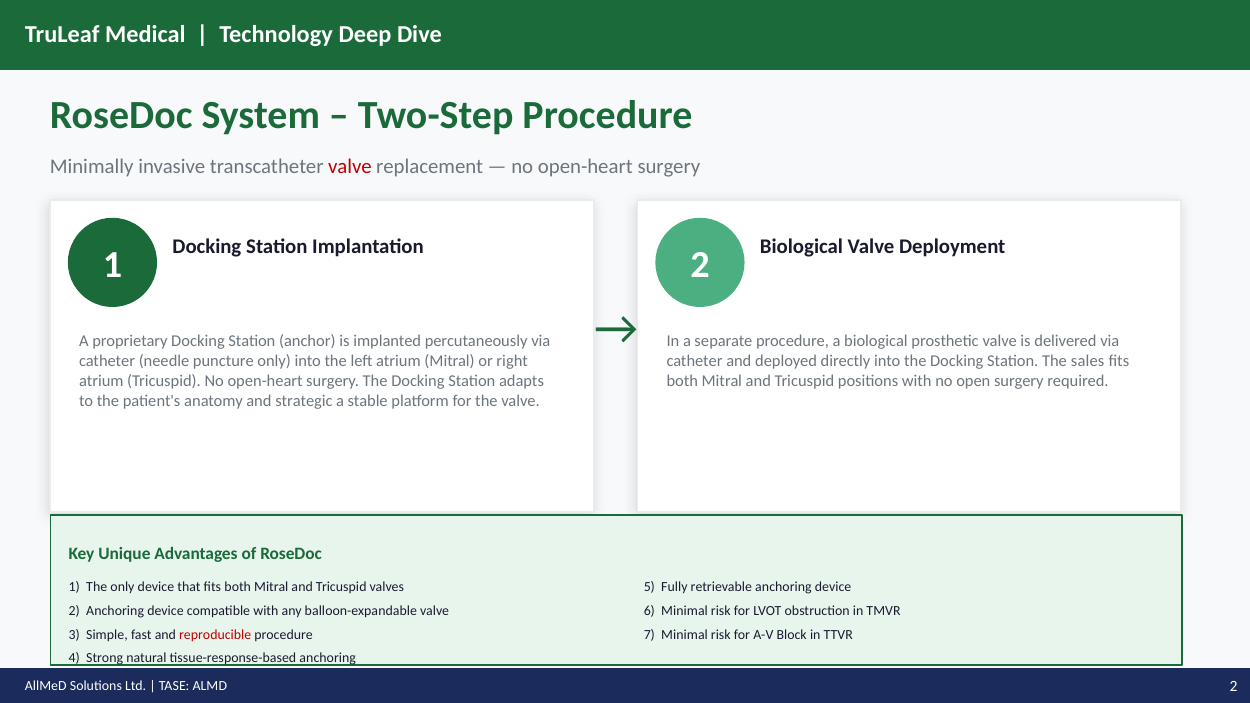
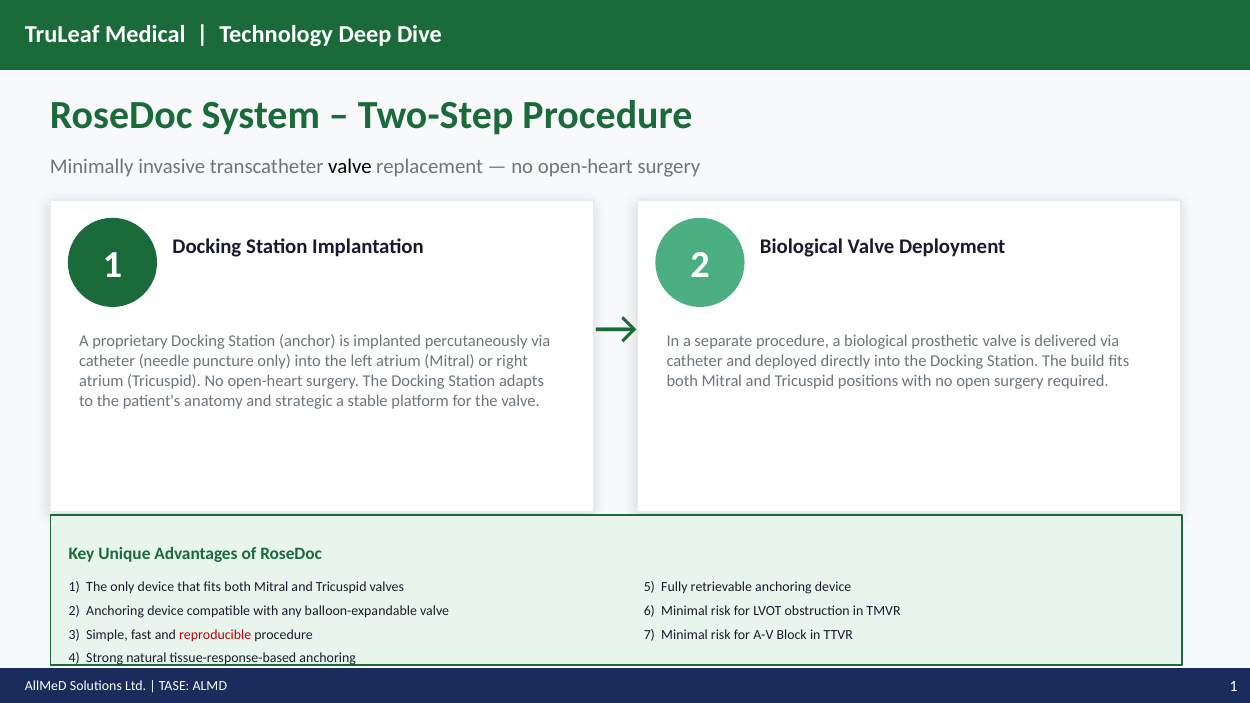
valve at (350, 166) colour: red -> black
sales: sales -> build
ALMD 2: 2 -> 1
